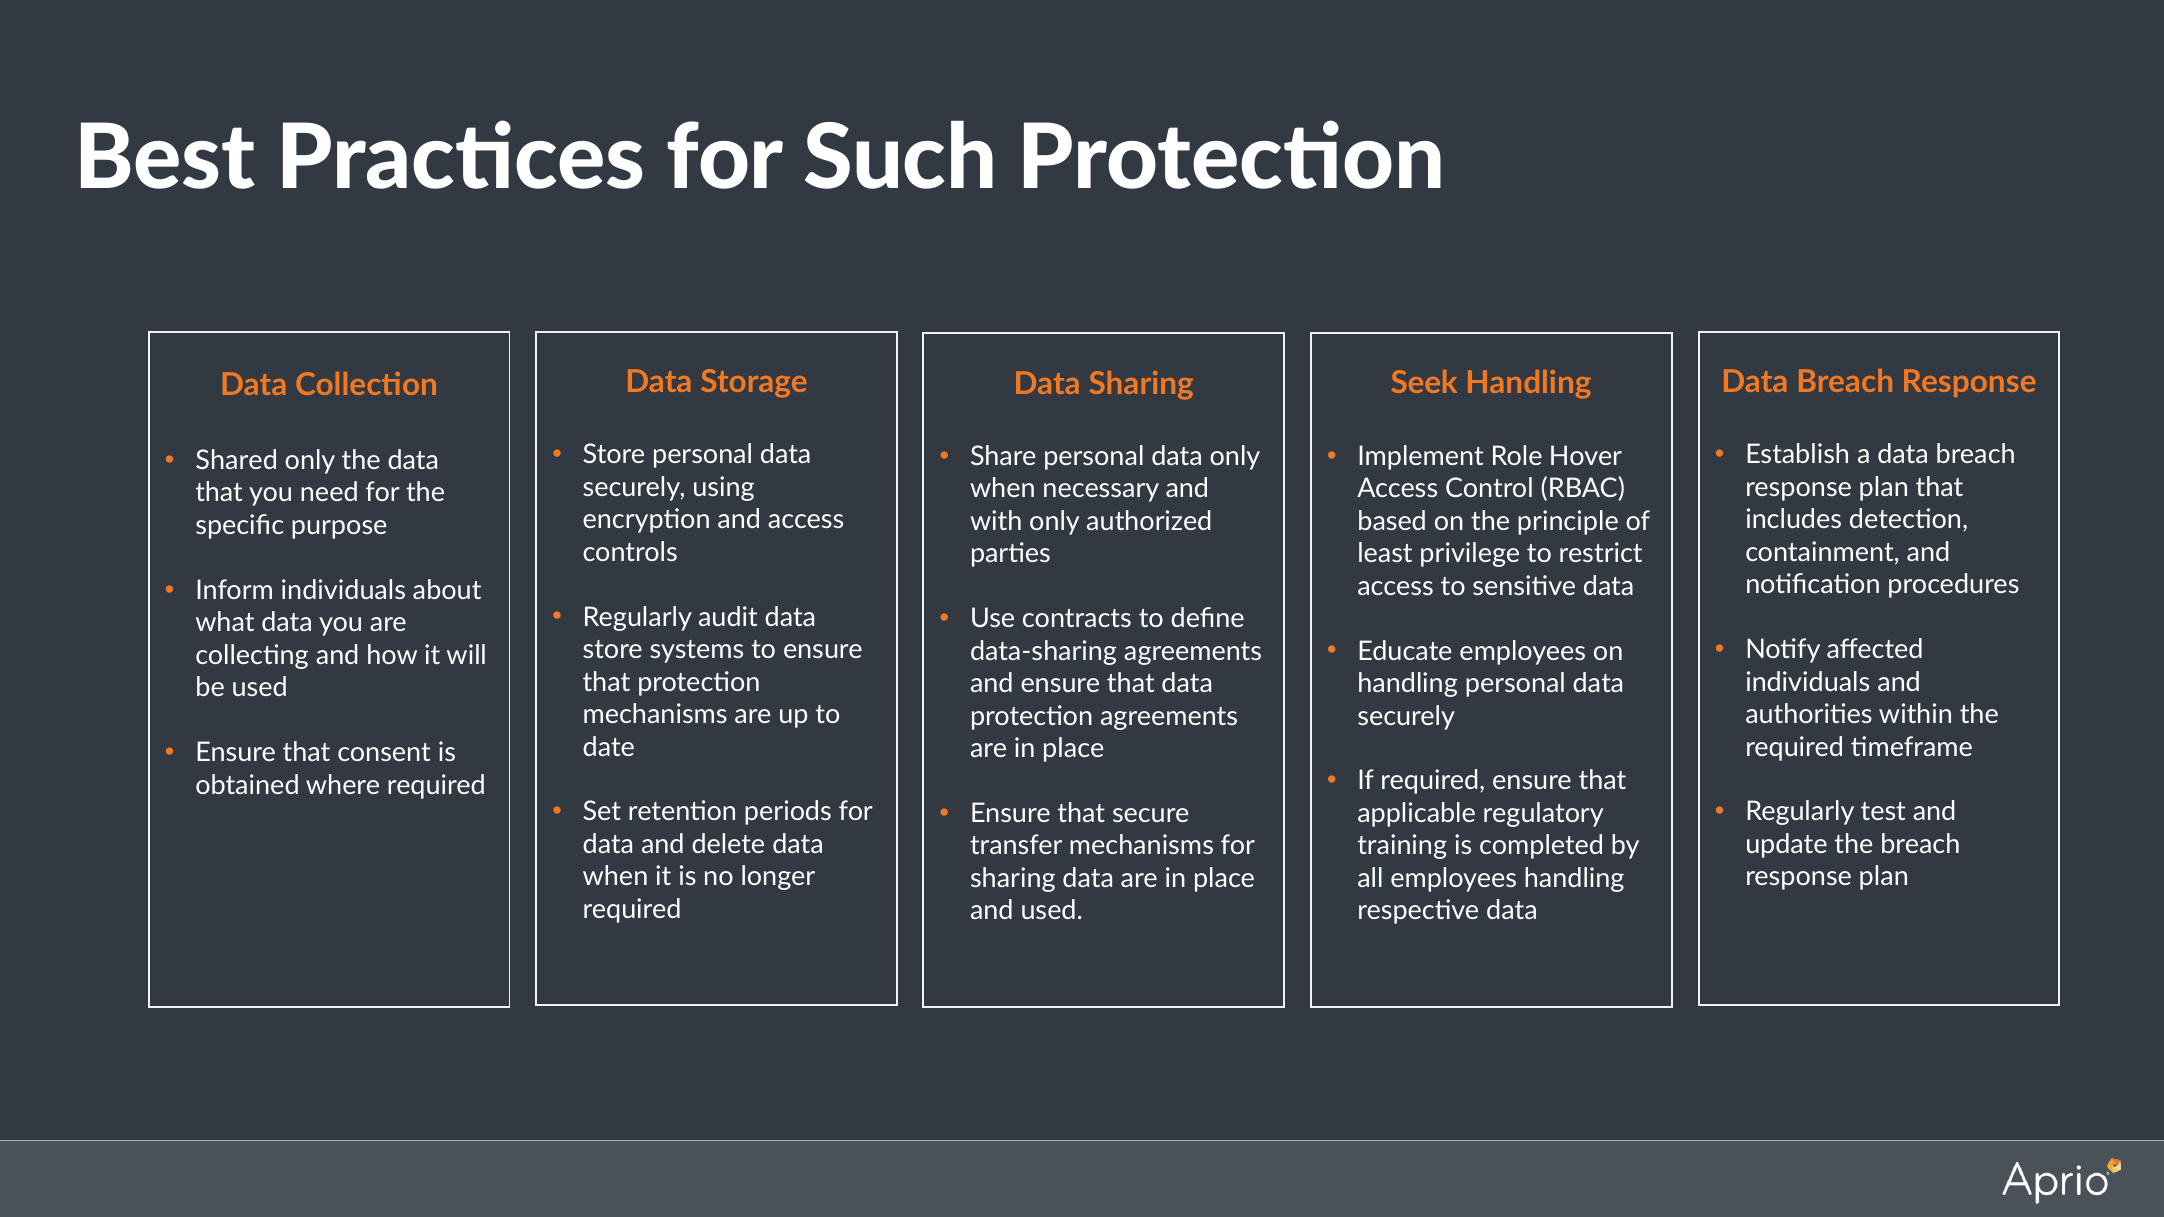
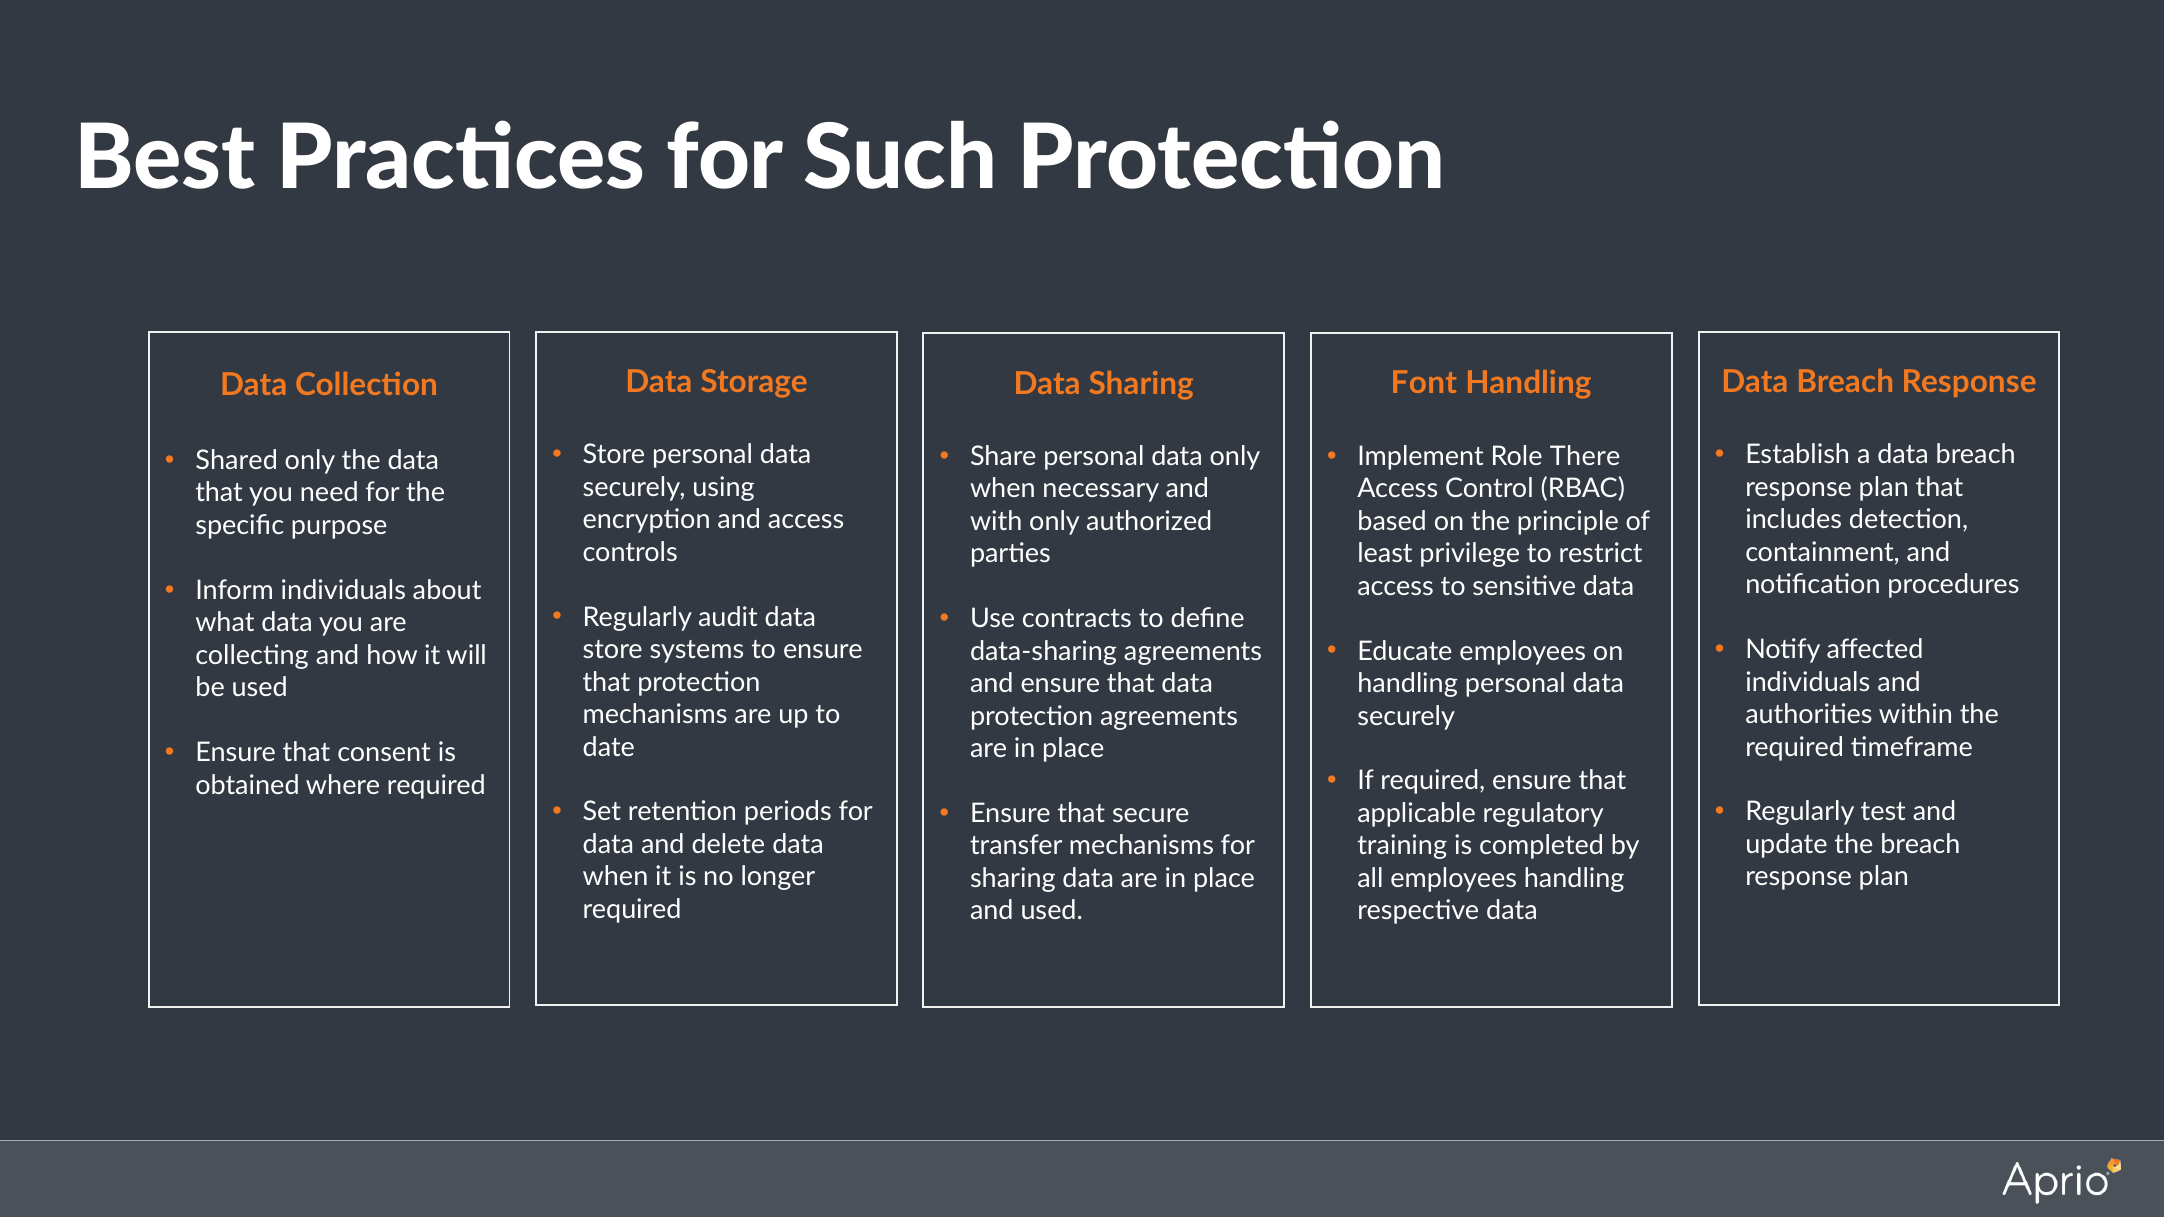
Seek: Seek -> Font
Hover: Hover -> There
